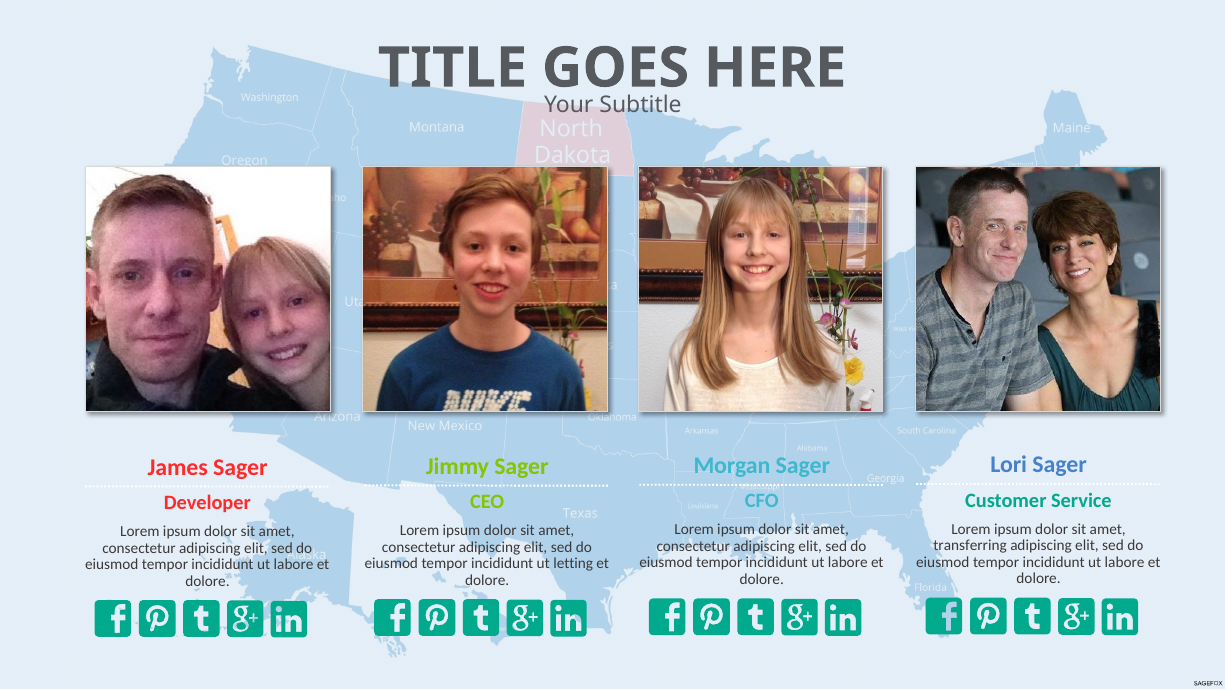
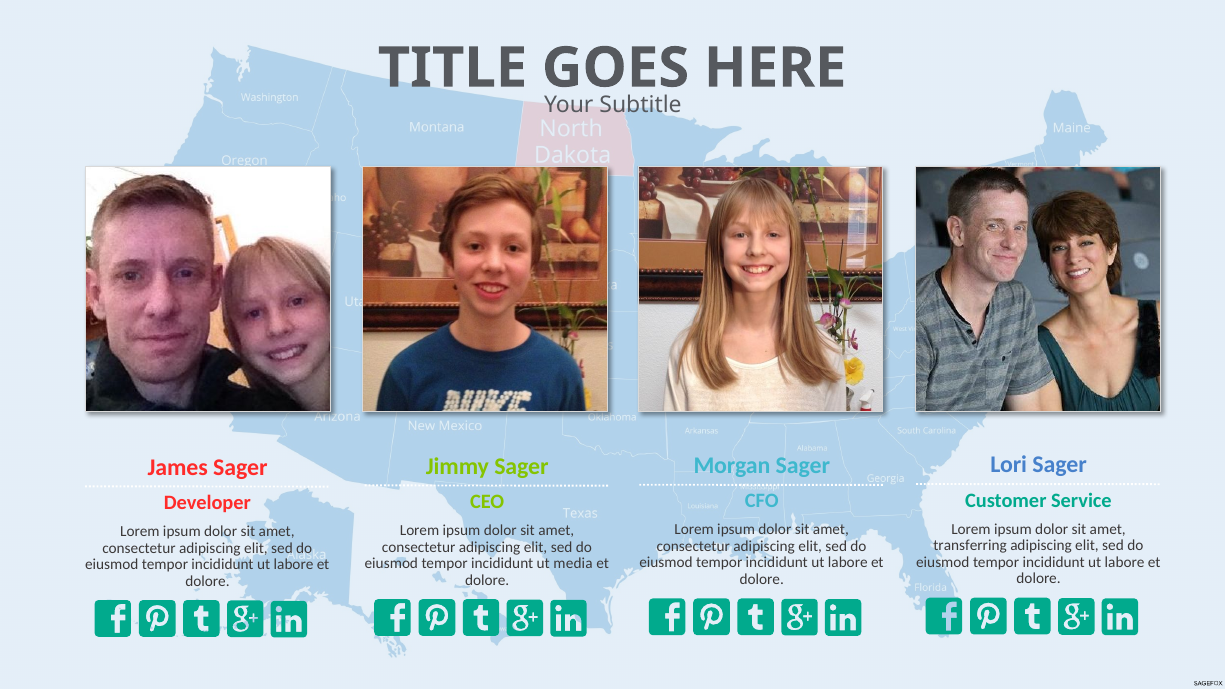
letting: letting -> media
